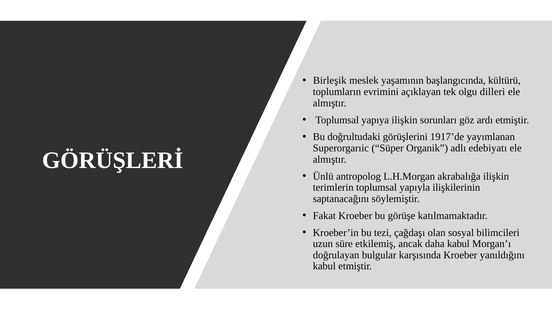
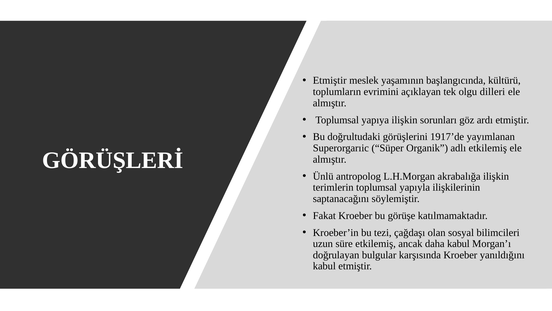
Birleşik at (330, 80): Birleşik -> Etmiştir
adlı edebiyatı: edebiyatı -> etkilemiş
